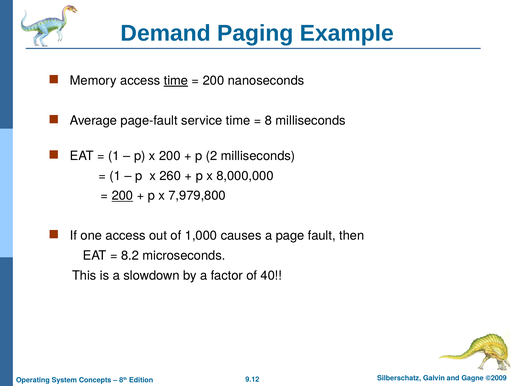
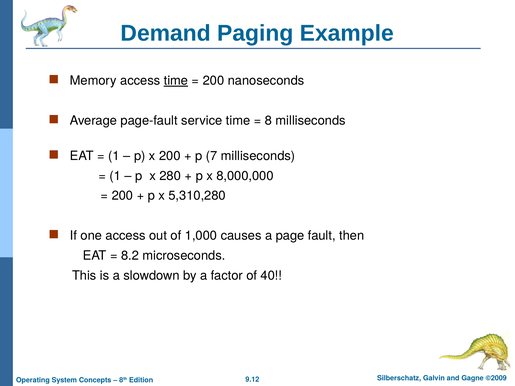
2: 2 -> 7
260: 260 -> 280
200 at (122, 196) underline: present -> none
7,979,800: 7,979,800 -> 5,310,280
